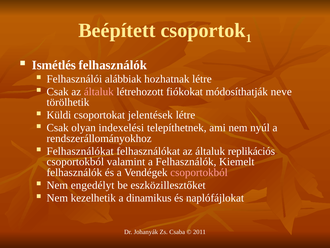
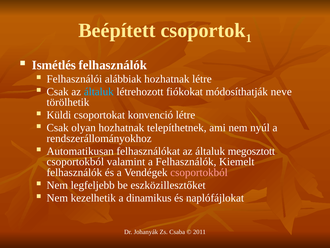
általuk at (99, 91) colour: pink -> light blue
jelentések: jelentések -> konvenció
olyan indexelési: indexelési -> hozhatnak
Felhasználókat at (80, 151): Felhasználókat -> Automatikusan
replikációs: replikációs -> megosztott
engedélyt: engedélyt -> legfeljebb
